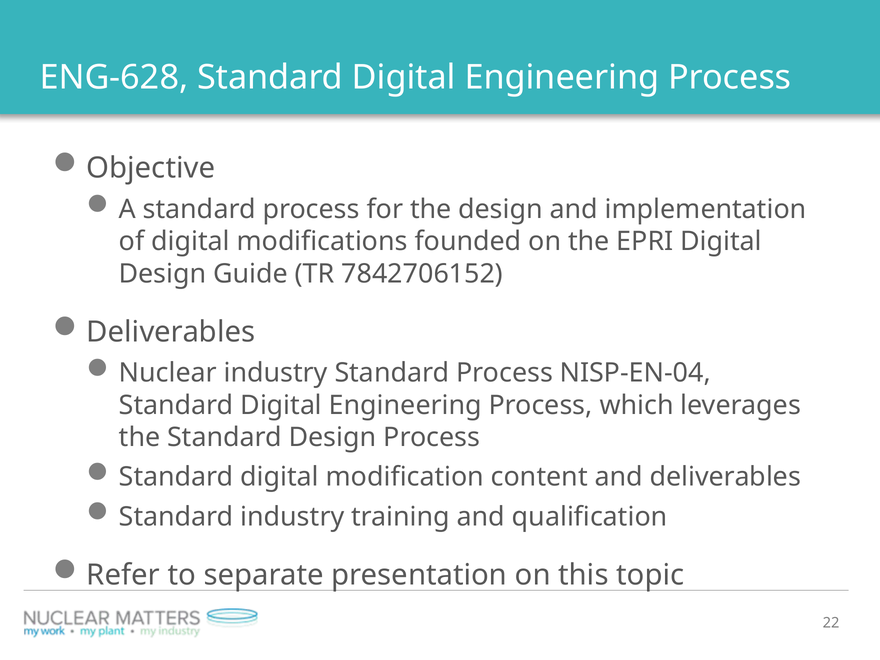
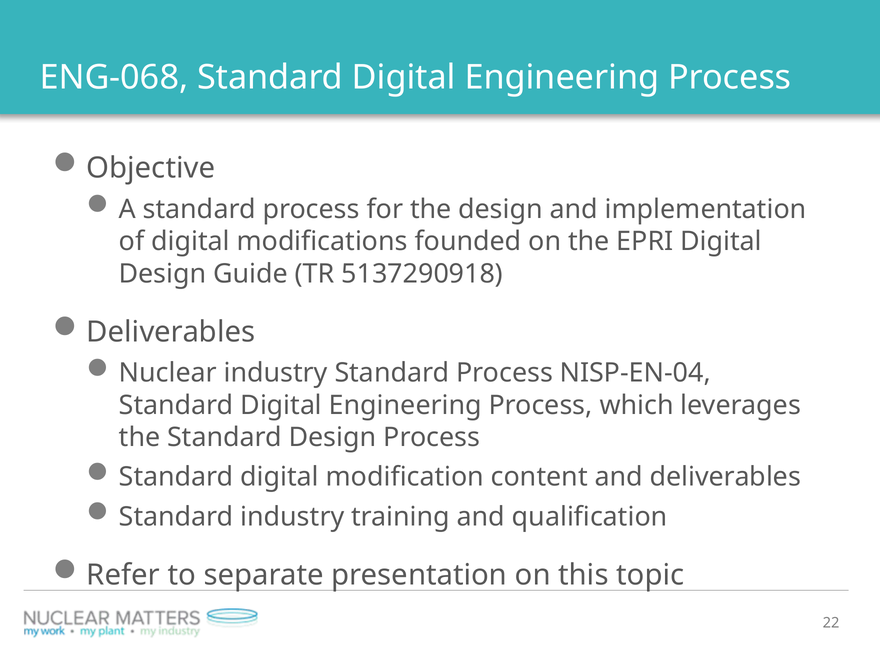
ENG-628: ENG-628 -> ENG-068
7842706152: 7842706152 -> 5137290918
